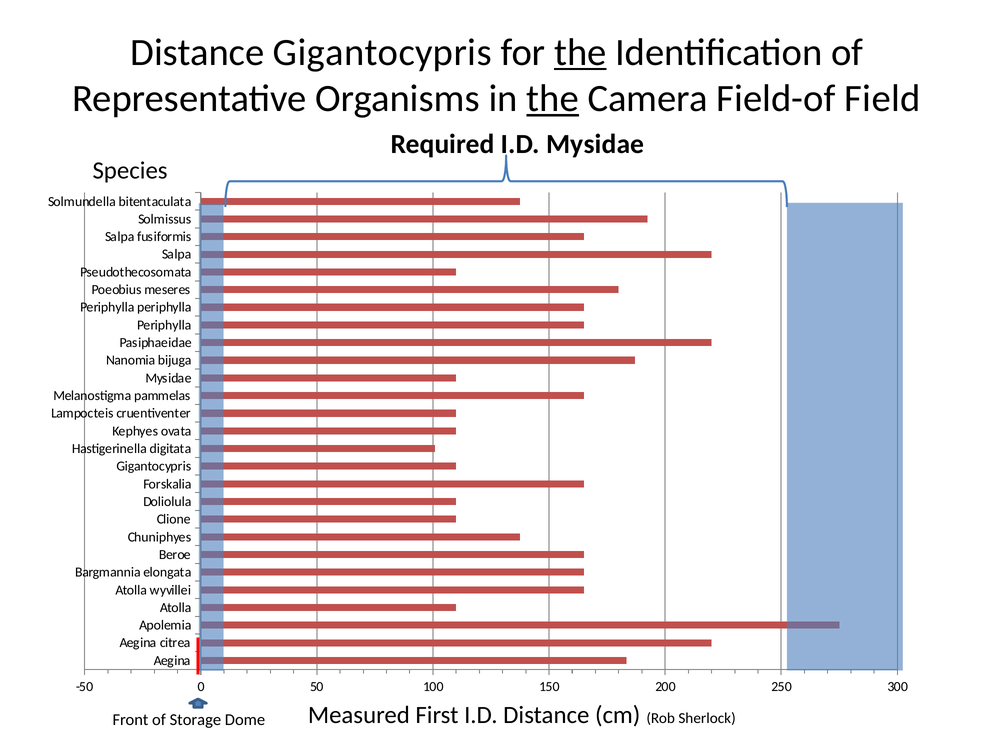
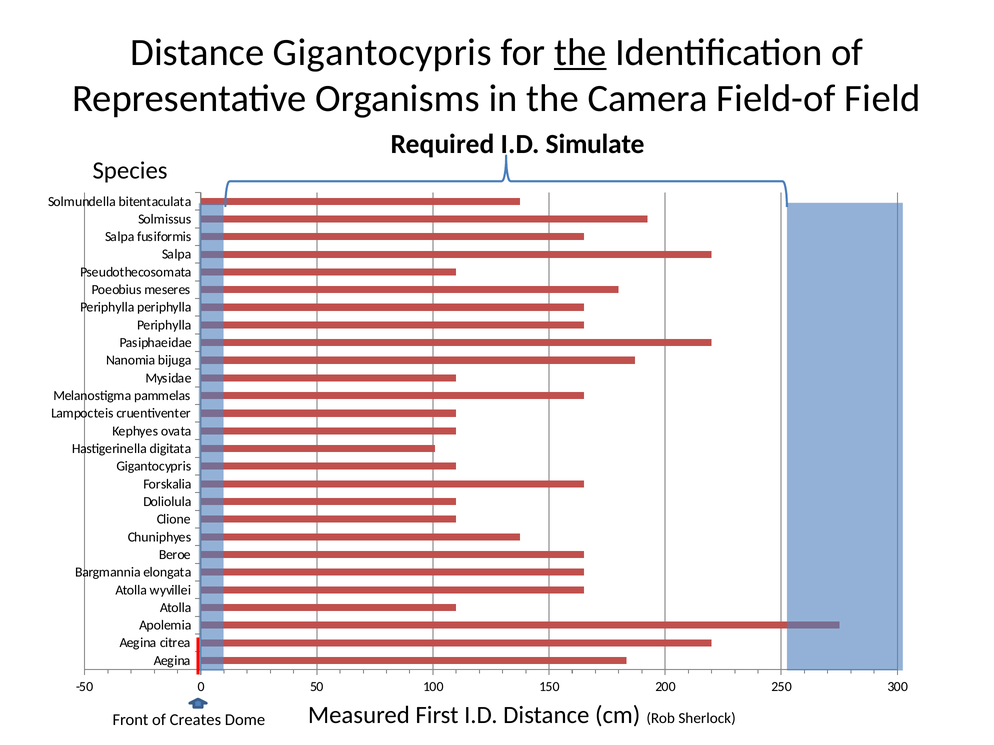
the at (553, 99) underline: present -> none
I.D Mysidae: Mysidae -> Simulate
Storage: Storage -> Creates
